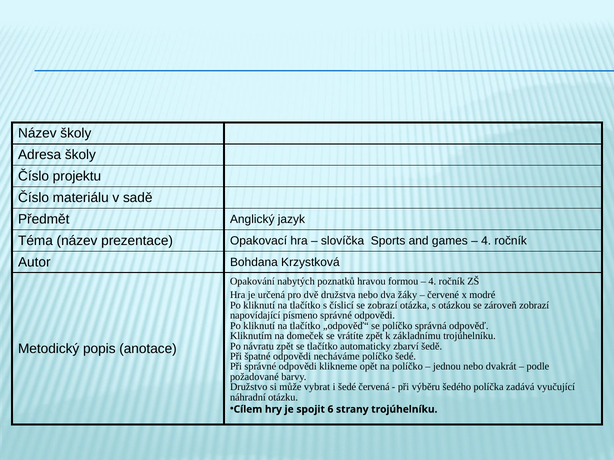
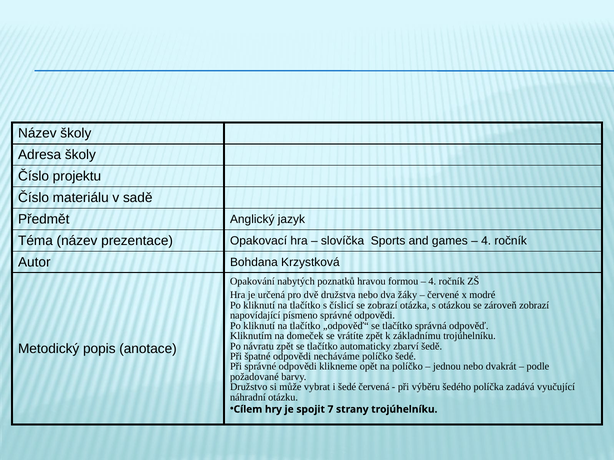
„odpověď“ se políčko: políčko -> tlačítko
6: 6 -> 7
